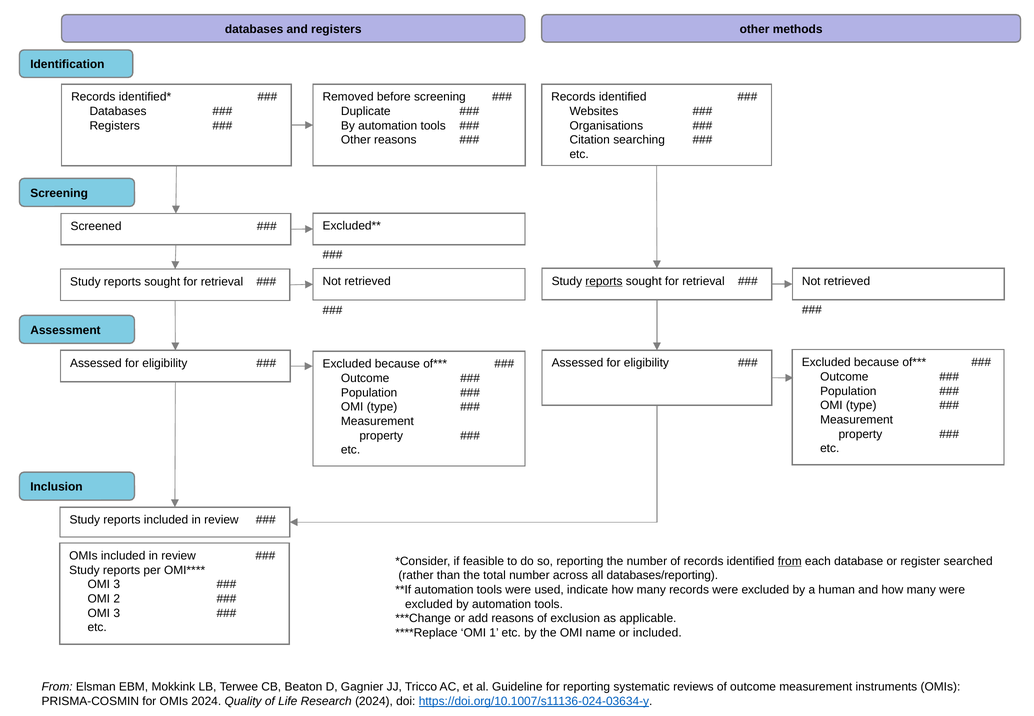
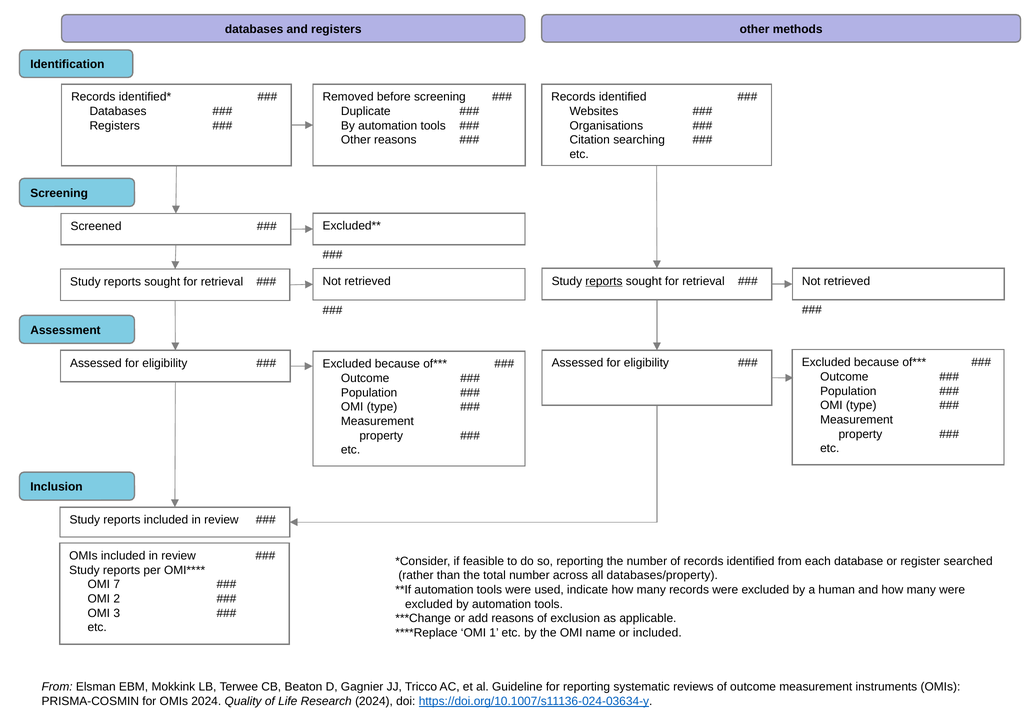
from at (790, 561) underline: present -> none
databases/reporting: databases/reporting -> databases/property
3 at (117, 584): 3 -> 7
